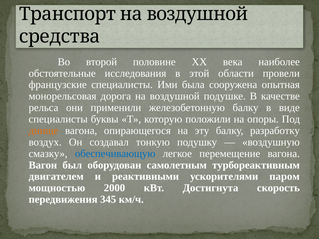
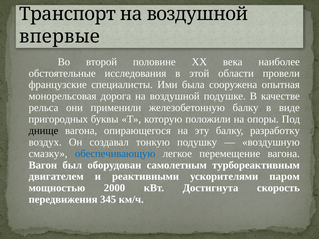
средства: средства -> впервые
специалисты at (58, 119): специалисты -> пригородных
днище colour: orange -> black
